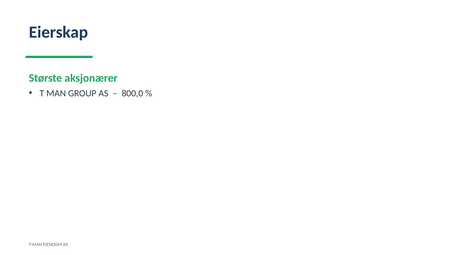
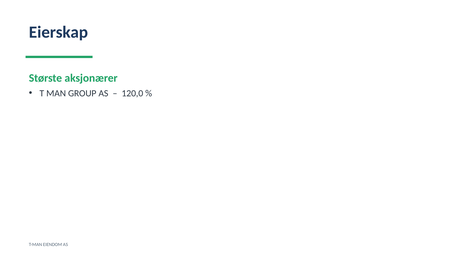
800,0: 800,0 -> 120,0
